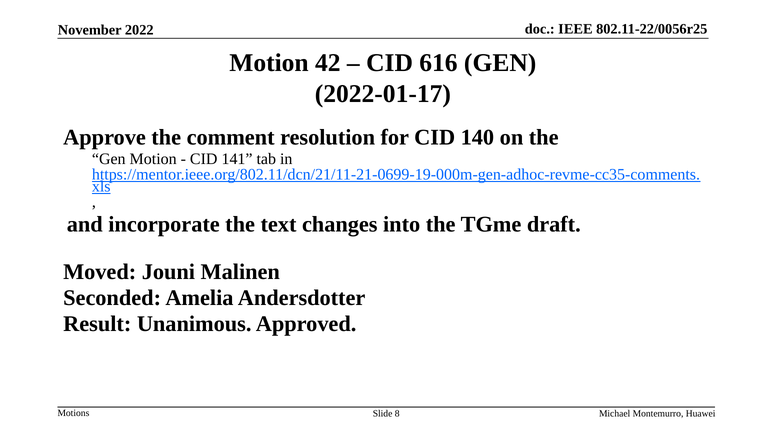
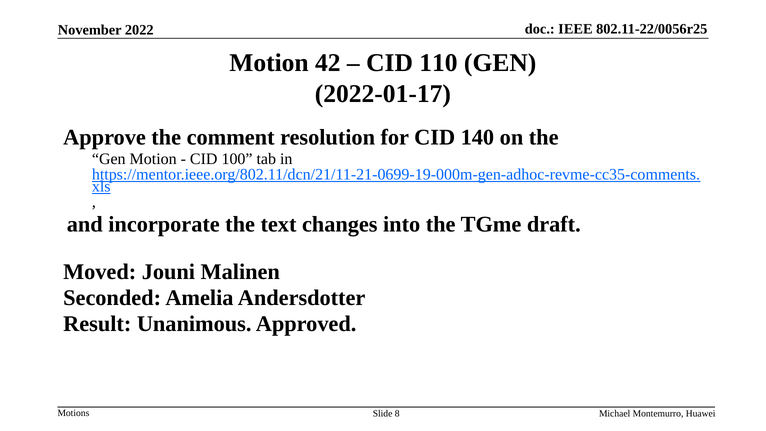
616: 616 -> 110
141: 141 -> 100
